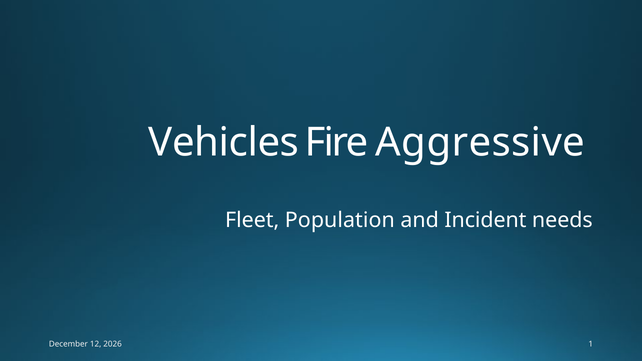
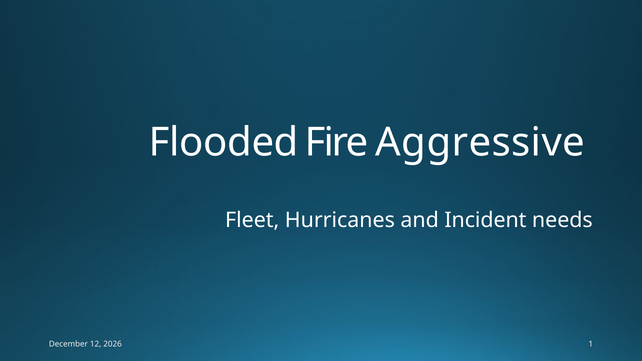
Vehicles: Vehicles -> Flooded
Population: Population -> Hurricanes
